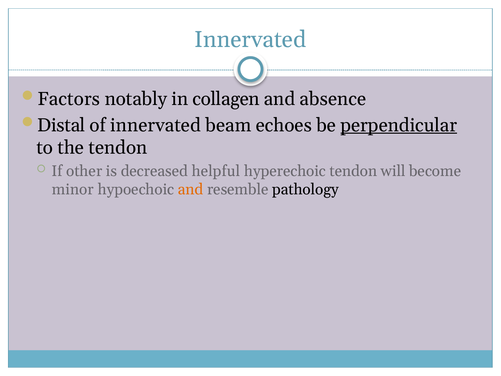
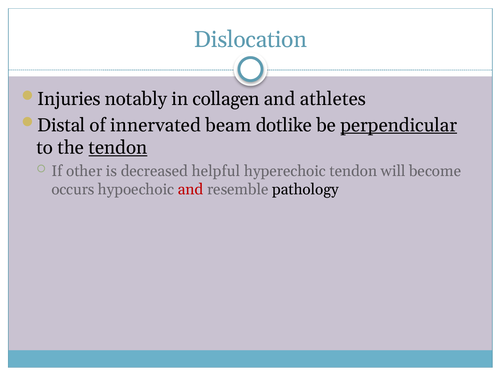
Innervated at (250, 39): Innervated -> Dislocation
Factors: Factors -> Injuries
absence: absence -> athletes
echoes: echoes -> dotlike
tendon at (118, 148) underline: none -> present
minor: minor -> occurs
and at (191, 189) colour: orange -> red
